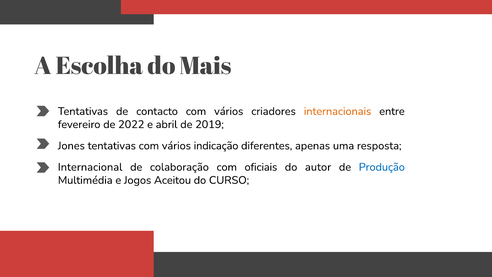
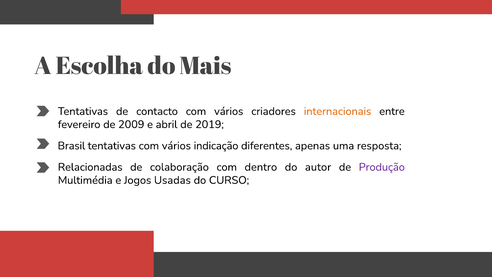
2022: 2022 -> 2009
Jones: Jones -> Brasil
Internacional: Internacional -> Relacionadas
oficiais: oficiais -> dentro
Produção colour: blue -> purple
Aceitou: Aceitou -> Usadas
